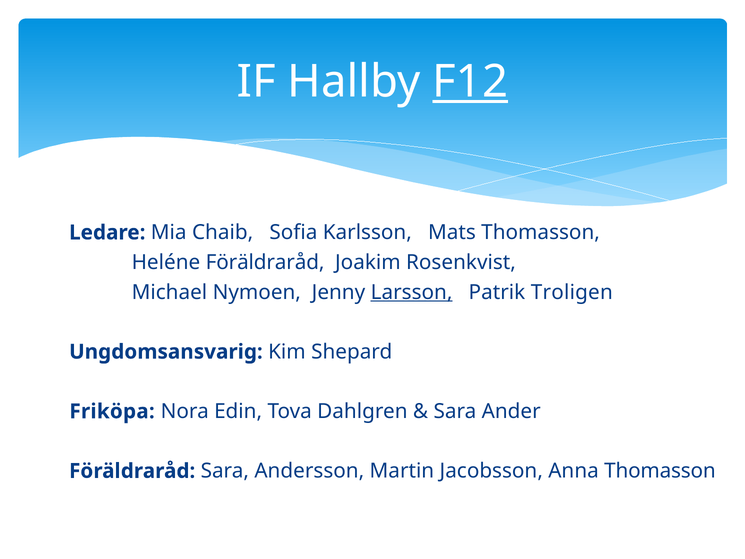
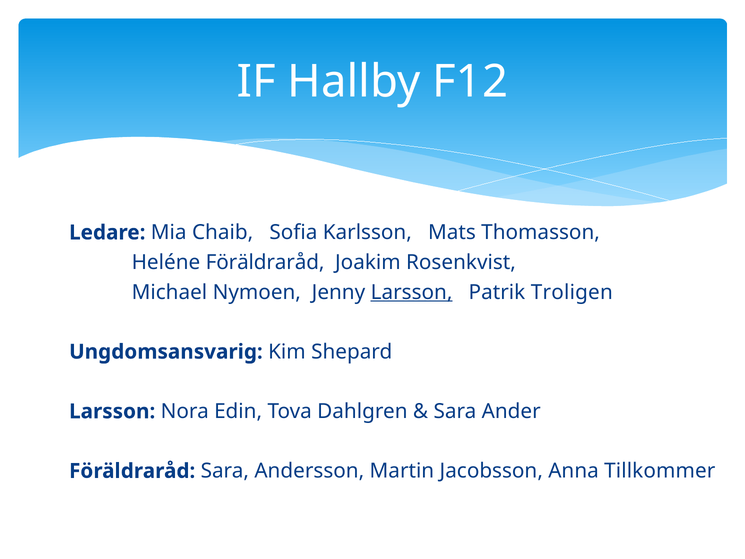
F12 underline: present -> none
Friköpa at (112, 411): Friköpa -> Larsson
Anna Thomasson: Thomasson -> Tillkommer
